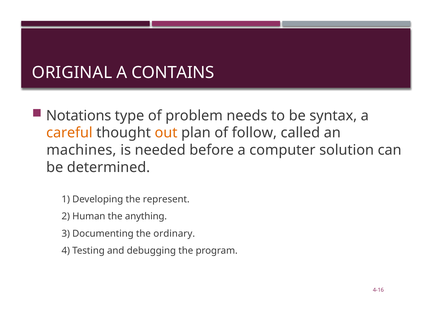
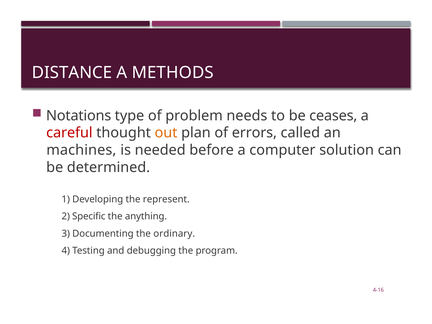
ORIGINAL: ORIGINAL -> DISTANCE
CONTAINS: CONTAINS -> METHODS
syntax: syntax -> ceases
careful colour: orange -> red
follow: follow -> errors
Human: Human -> Specific
